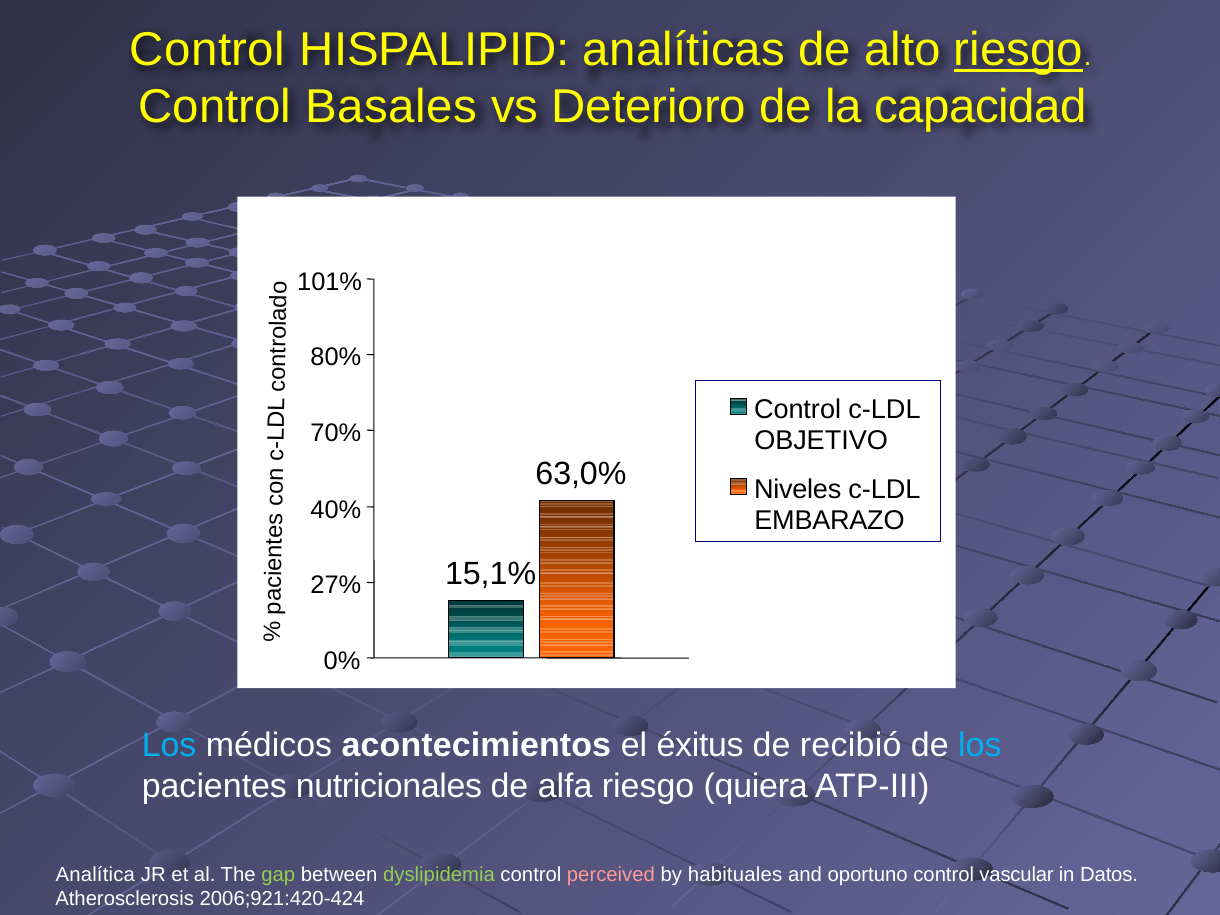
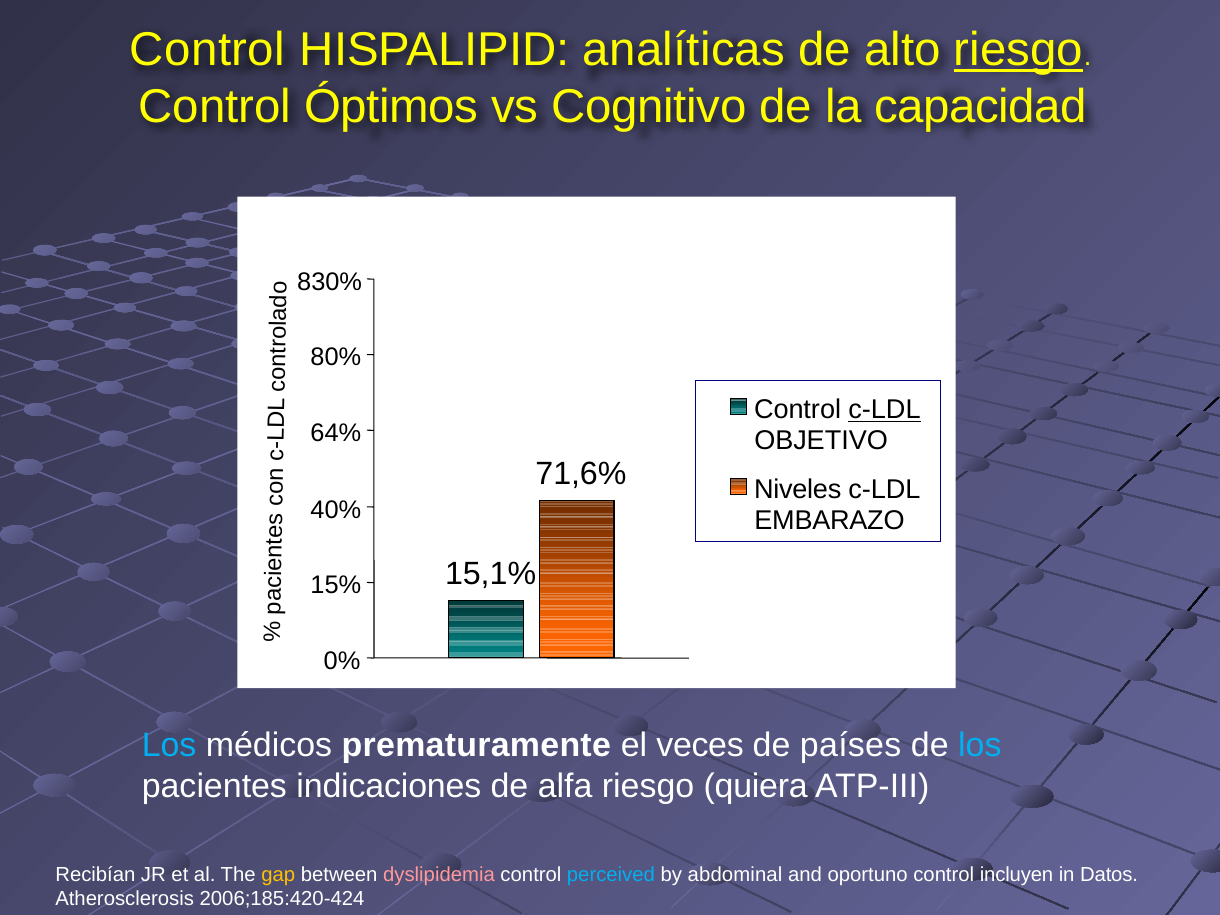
Basales: Basales -> Óptimos
Deterioro: Deterioro -> Cognitivo
101%: 101% -> 830%
c-LDL at (885, 410) underline: none -> present
70%: 70% -> 64%
63,0%: 63,0% -> 71,6%
27%: 27% -> 15%
acontecimientos: acontecimientos -> prematuramente
éxitus: éxitus -> veces
recibió: recibió -> países
nutricionales: nutricionales -> indicaciones
Analítica: Analítica -> Recibían
gap colour: light green -> yellow
dyslipidemia colour: light green -> pink
perceived colour: pink -> light blue
habituales: habituales -> abdominal
vascular: vascular -> incluyen
2006;921:420-424: 2006;921:420-424 -> 2006;185:420-424
